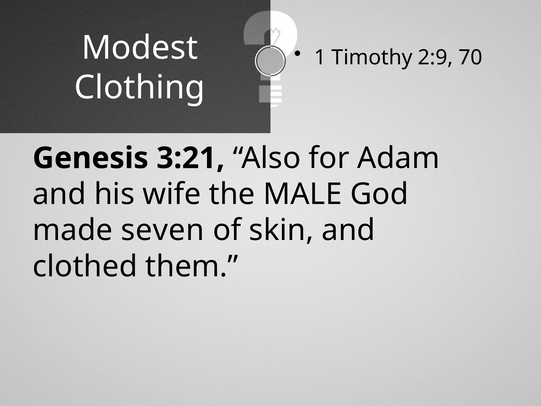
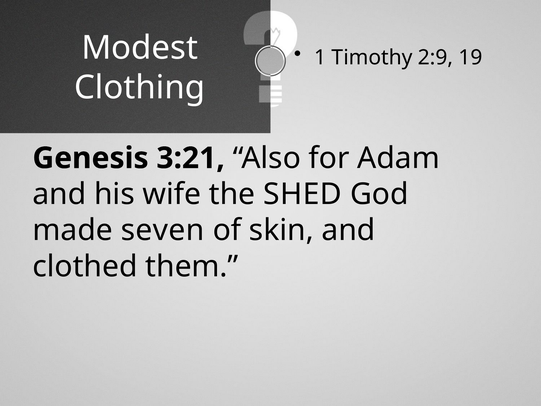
70: 70 -> 19
MALE: MALE -> SHED
